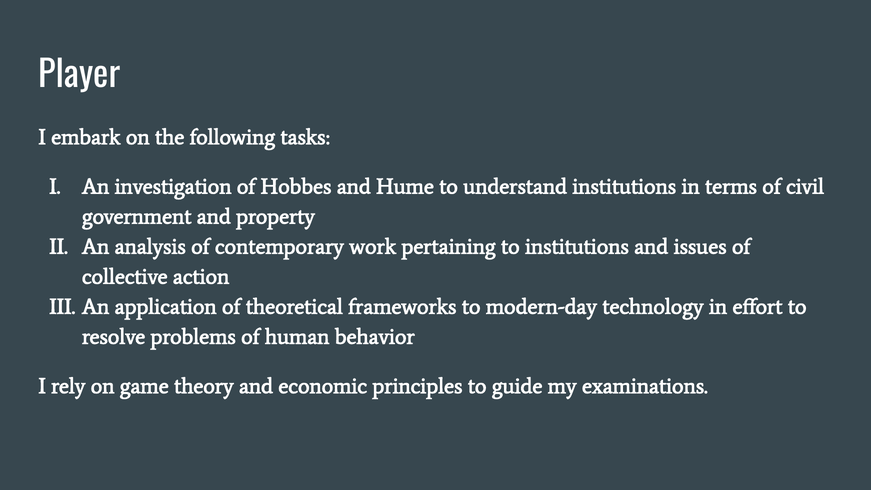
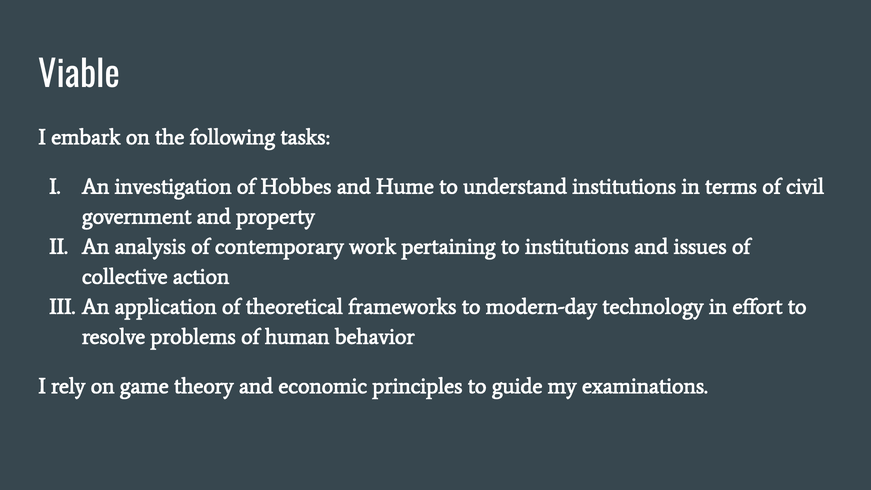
Player: Player -> Viable
